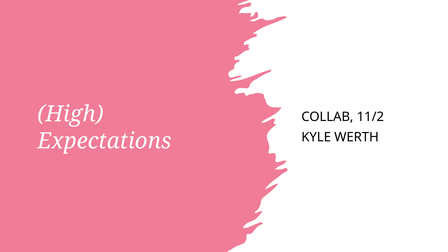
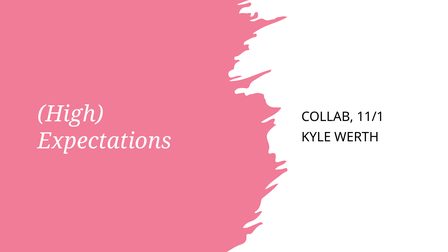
11/2: 11/2 -> 11/1
